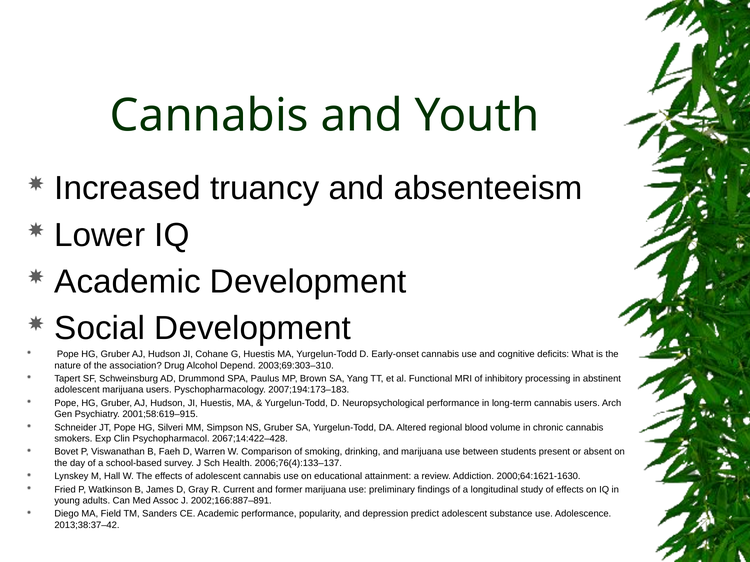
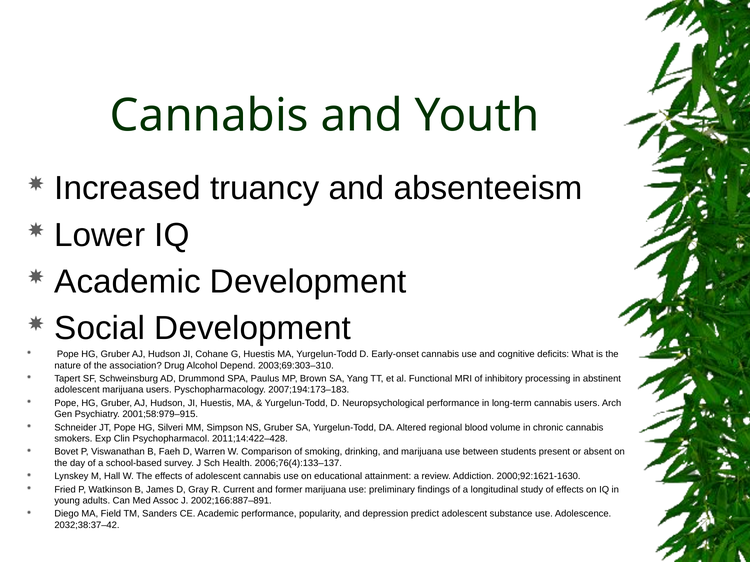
2001;58:619–915: 2001;58:619–915 -> 2001;58:979–915
2067;14:422–428: 2067;14:422–428 -> 2011;14:422–428
2000;64:1621-1630: 2000;64:1621-1630 -> 2000;92:1621-1630
2013;38:37–42: 2013;38:37–42 -> 2032;38:37–42
